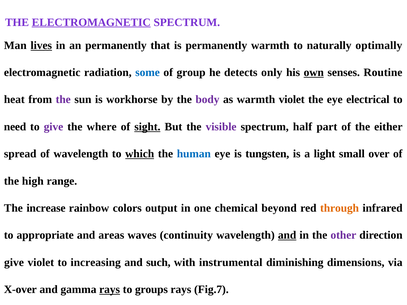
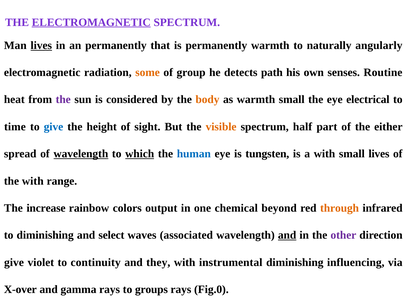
optimally: optimally -> angularly
some colour: blue -> orange
only: only -> path
own underline: present -> none
workhorse: workhorse -> considered
body colour: purple -> orange
warmth violet: violet -> small
need: need -> time
give at (53, 127) colour: purple -> blue
where: where -> height
sight underline: present -> none
visible colour: purple -> orange
wavelength at (81, 154) underline: none -> present
a light: light -> with
small over: over -> lives
the high: high -> with
to appropriate: appropriate -> diminishing
areas: areas -> select
continuity: continuity -> associated
increasing: increasing -> continuity
such: such -> they
dimensions: dimensions -> influencing
rays at (110, 290) underline: present -> none
Fig.7: Fig.7 -> Fig.0
